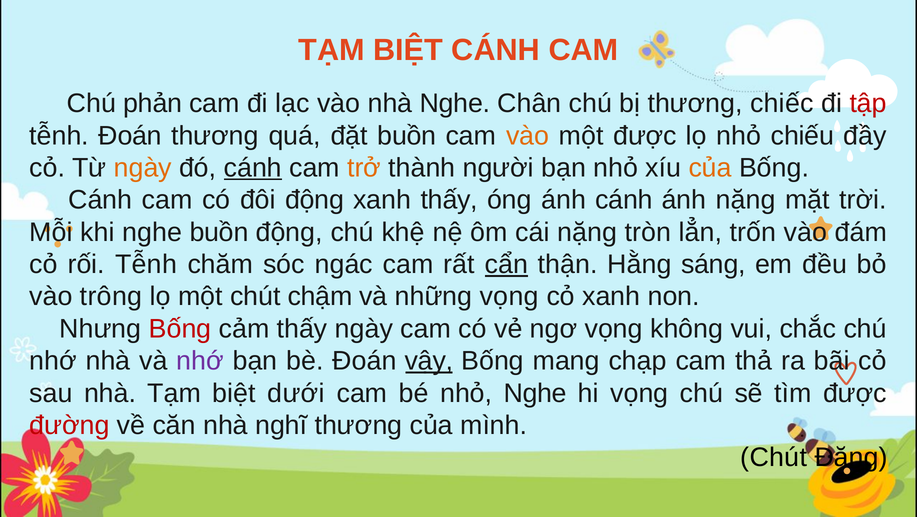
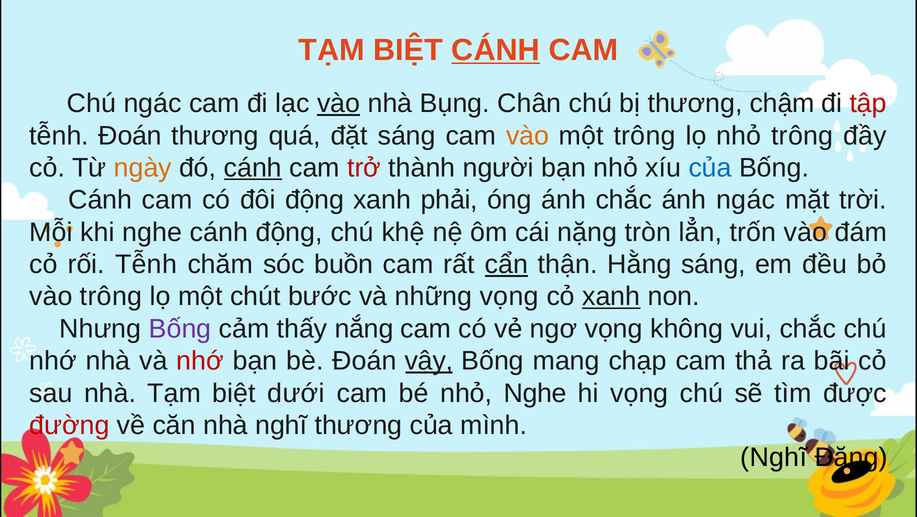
CÁNH at (496, 50) underline: none -> present
Chú phản: phản -> ngác
vào at (339, 104) underline: none -> present
nhà Nghe: Nghe -> Bụng
chiếc: chiếc -> chậm
đặt buồn: buồn -> sáng
một được: được -> trông
nhỏ chiếu: chiếu -> trông
trở colour: orange -> red
của at (710, 168) colour: orange -> blue
xanh thấy: thấy -> phải
ánh cánh: cánh -> chắc
ánh nặng: nặng -> ngác
nghe buồn: buồn -> cánh
ngác: ngác -> buồn
chậm: chậm -> bước
xanh at (611, 297) underline: none -> present
Bống at (180, 329) colour: red -> purple
thấy ngày: ngày -> nắng
nhớ at (200, 361) colour: purple -> red
Chút at (774, 458): Chút -> Nghĩ
